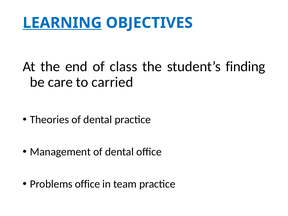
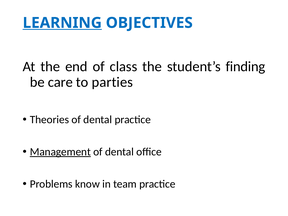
carried: carried -> parties
Management underline: none -> present
Problems office: office -> know
